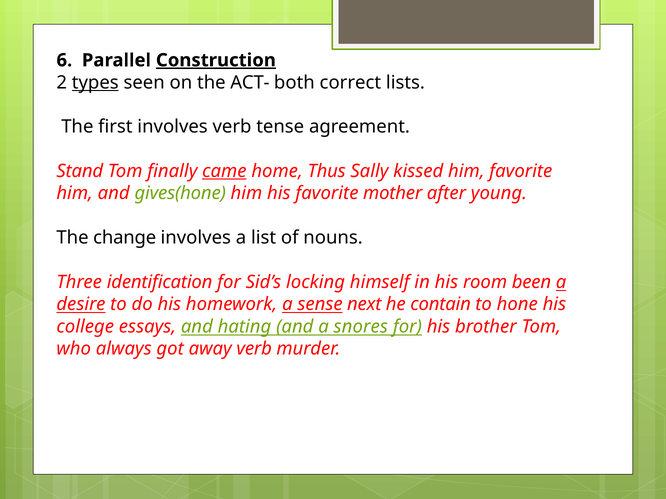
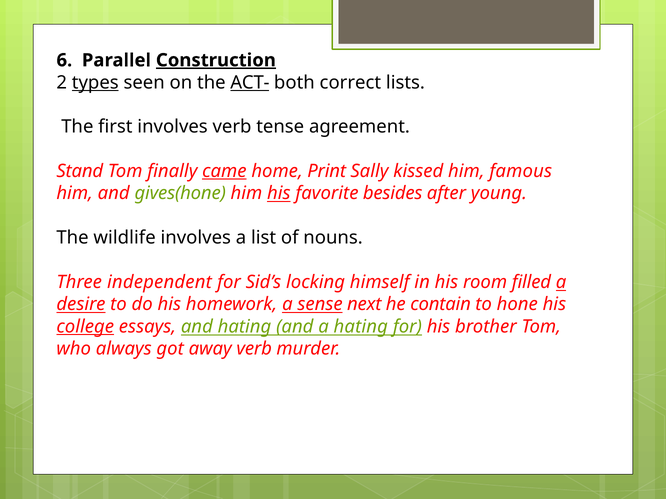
ACT- underline: none -> present
Thus: Thus -> Print
him favorite: favorite -> famous
his at (279, 194) underline: none -> present
mother: mother -> besides
change: change -> wildlife
identification: identification -> independent
been: been -> filled
college underline: none -> present
a snores: snores -> hating
